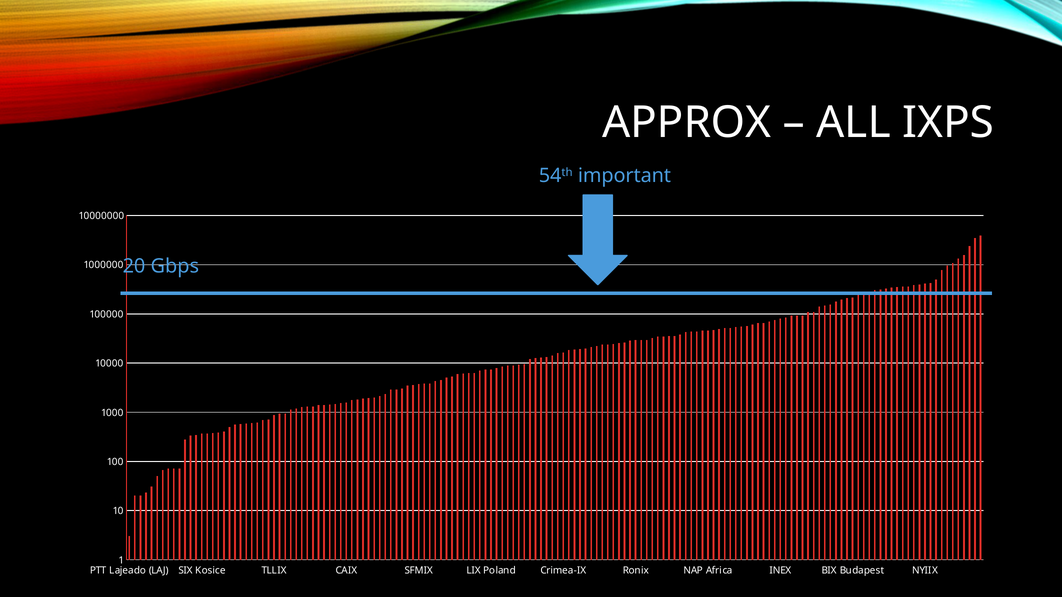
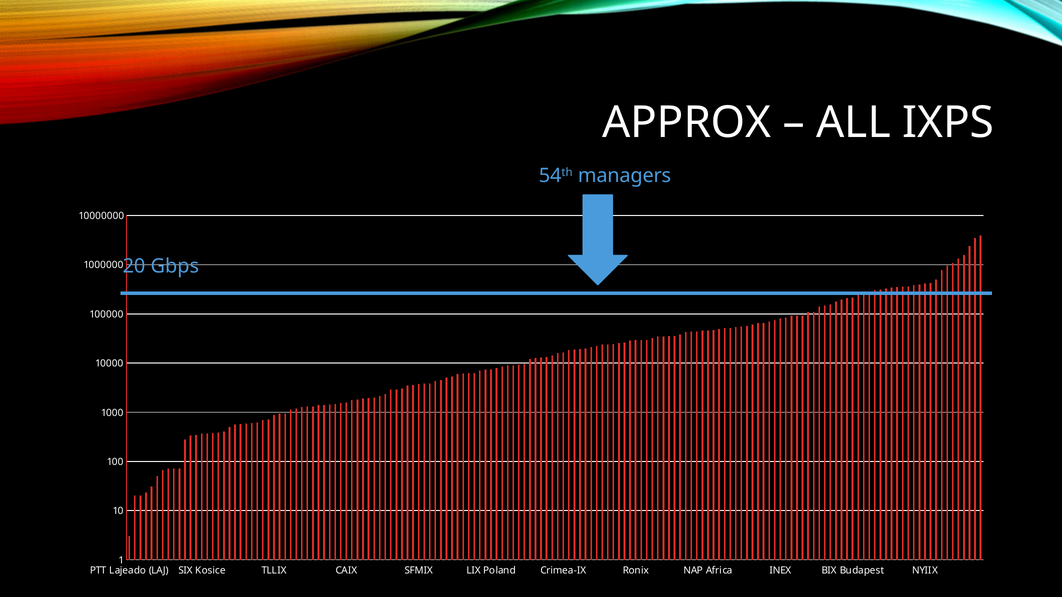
important: important -> managers
